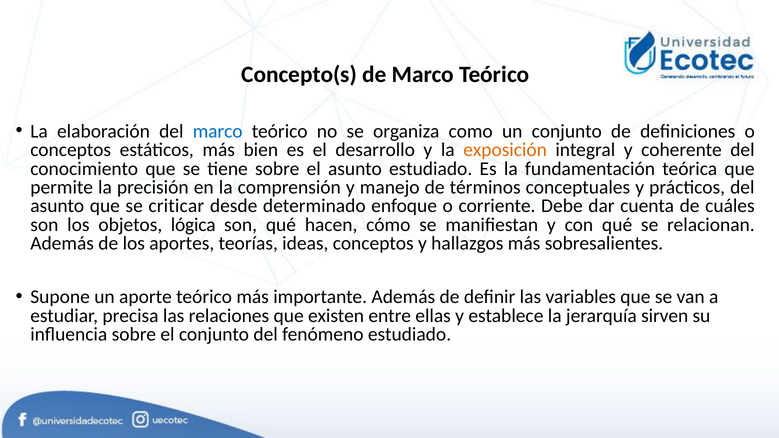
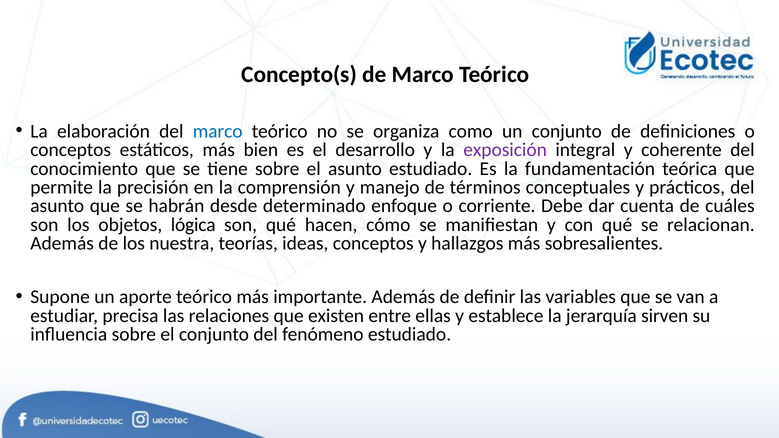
exposición colour: orange -> purple
criticar: criticar -> habrán
aportes: aportes -> nuestra
